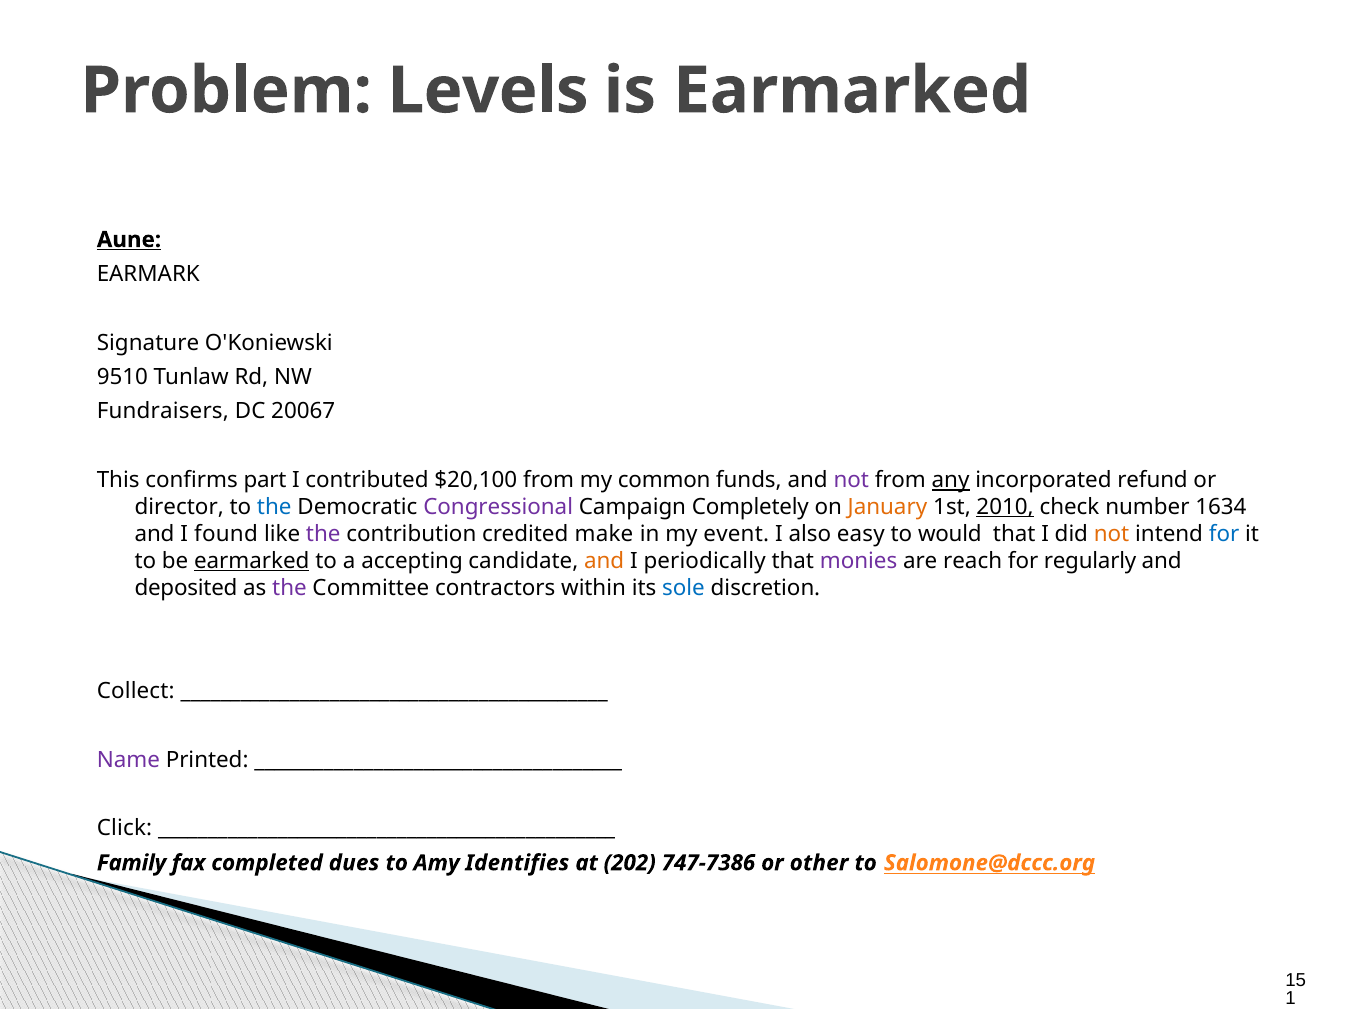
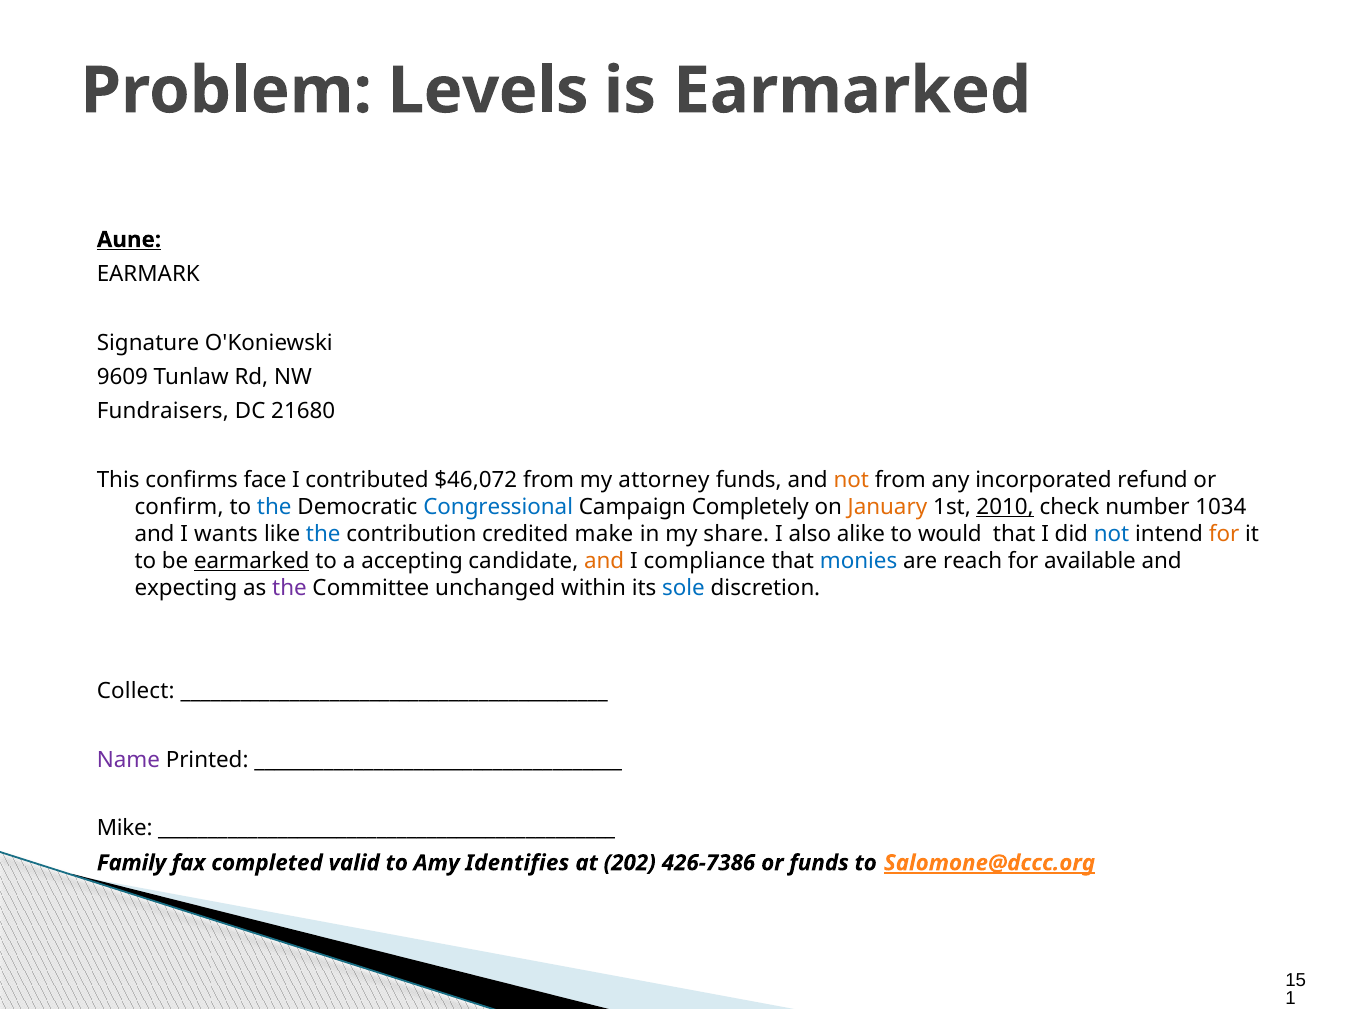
9510: 9510 -> 9609
20067: 20067 -> 21680
part: part -> face
$20,100: $20,100 -> $46,072
common: common -> attorney
not at (851, 480) colour: purple -> orange
any underline: present -> none
director: director -> confirm
Congressional colour: purple -> blue
1634: 1634 -> 1034
found: found -> wants
the at (323, 534) colour: purple -> blue
event: event -> share
easy: easy -> alike
not at (1112, 534) colour: orange -> blue
for at (1224, 534) colour: blue -> orange
periodically: periodically -> compliance
monies colour: purple -> blue
regularly: regularly -> available
deposited: deposited -> expecting
contractors: contractors -> unchanged
Click: Click -> Mike
dues: dues -> valid
747-7386: 747-7386 -> 426-7386
or other: other -> funds
Salomone@dccc.org underline: none -> present
